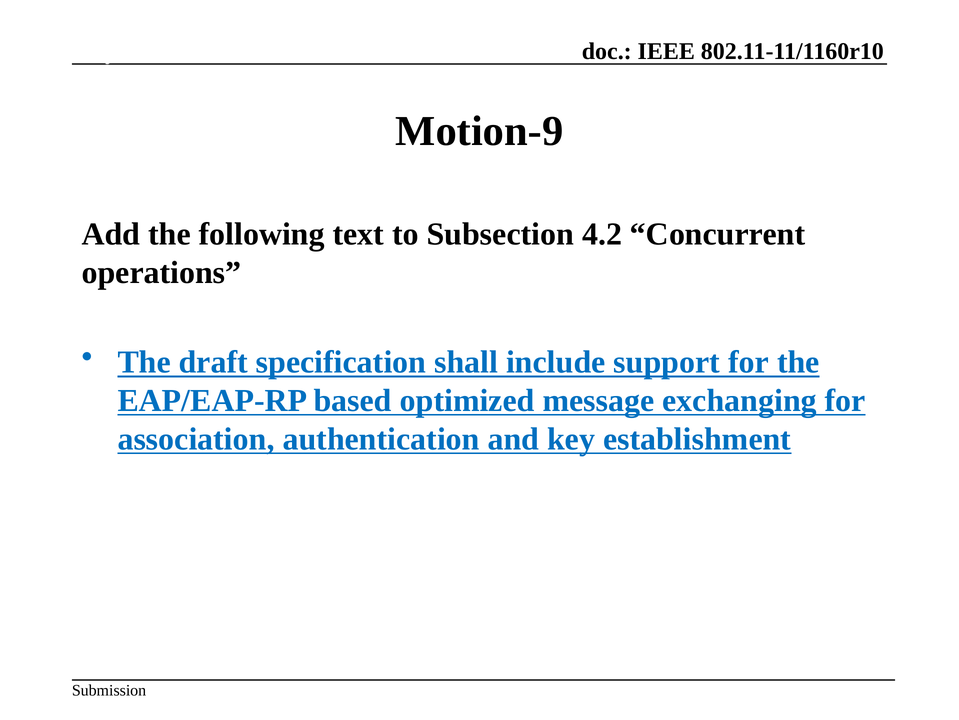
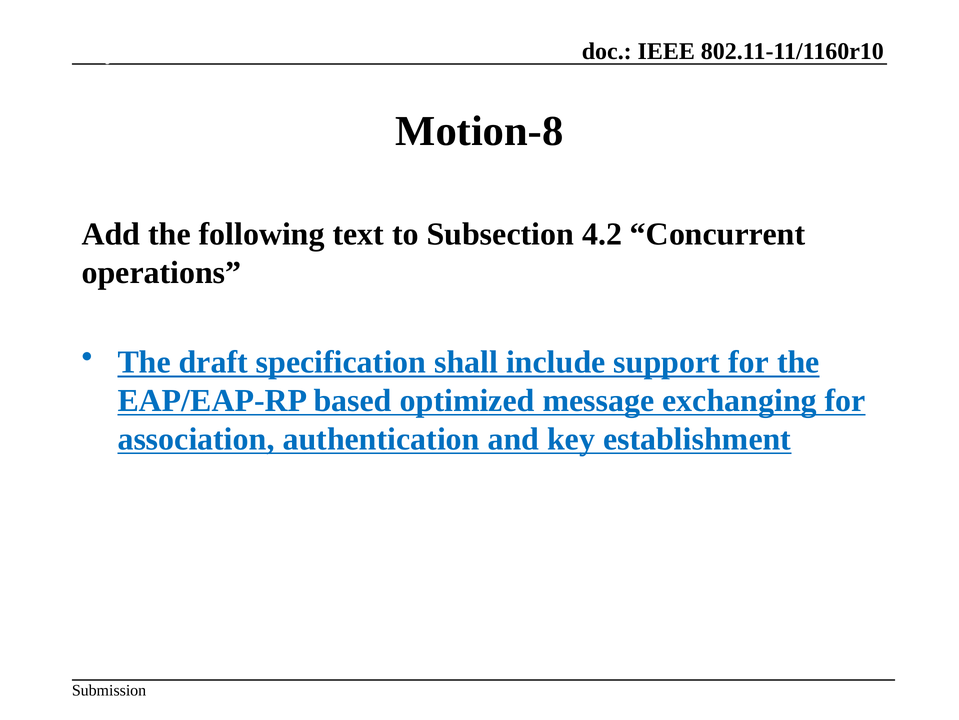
Motion-9: Motion-9 -> Motion-8
